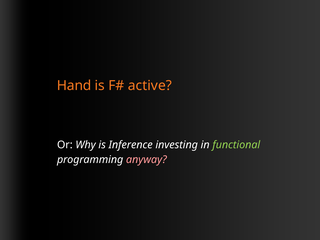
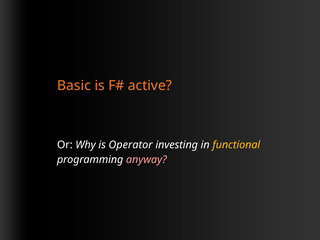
Hand: Hand -> Basic
Inference: Inference -> Operator
functional colour: light green -> yellow
